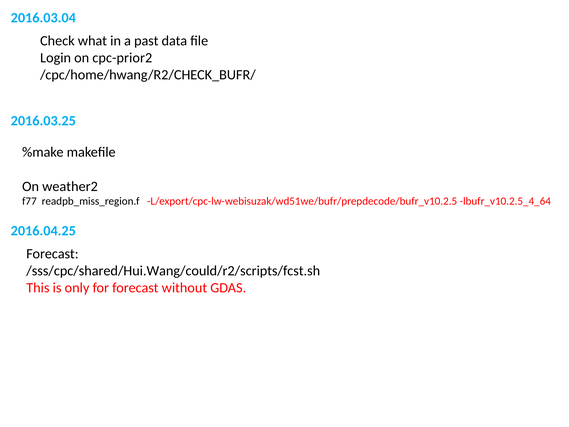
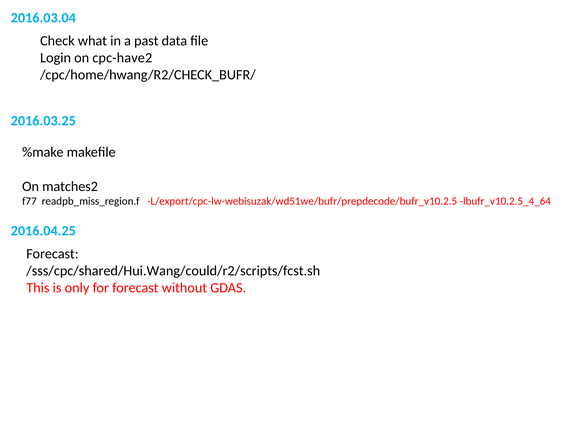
cpc-prior2: cpc-prior2 -> cpc-have2
weather2: weather2 -> matches2
